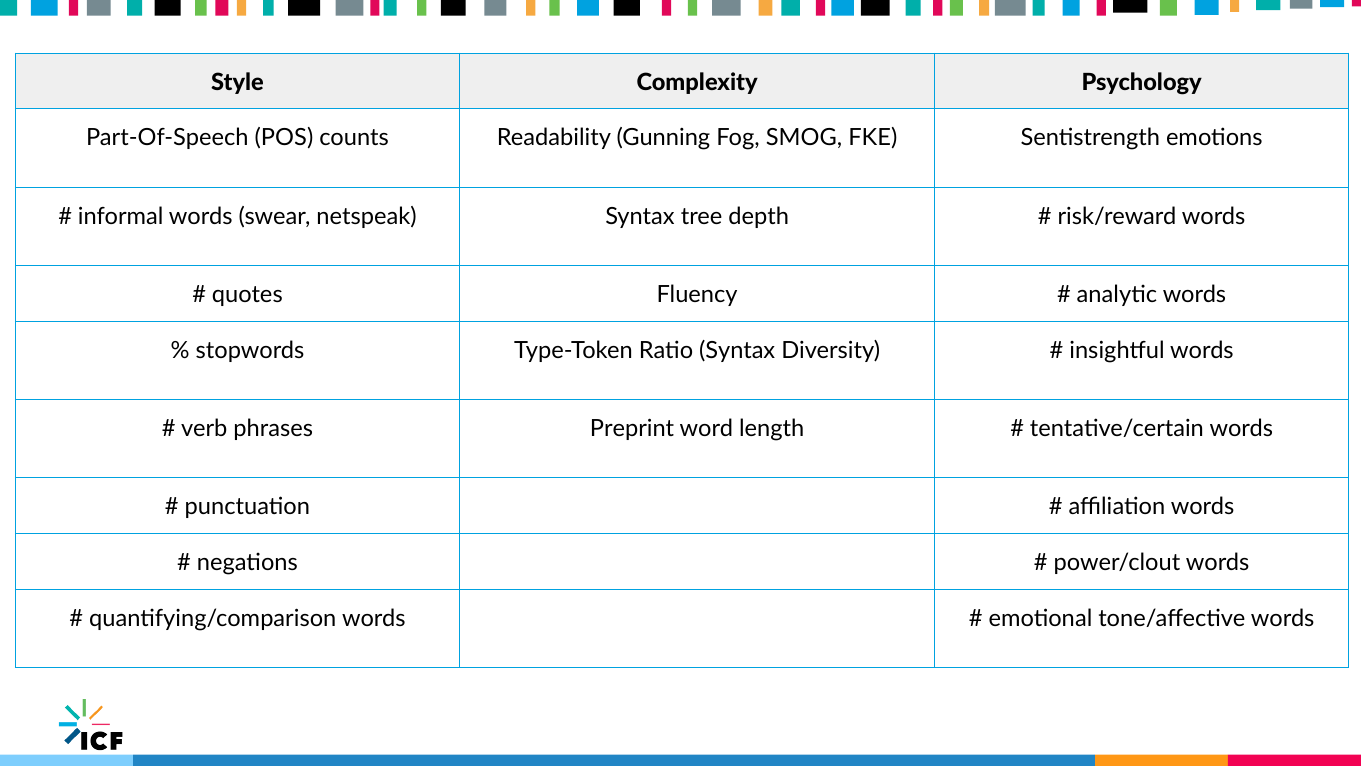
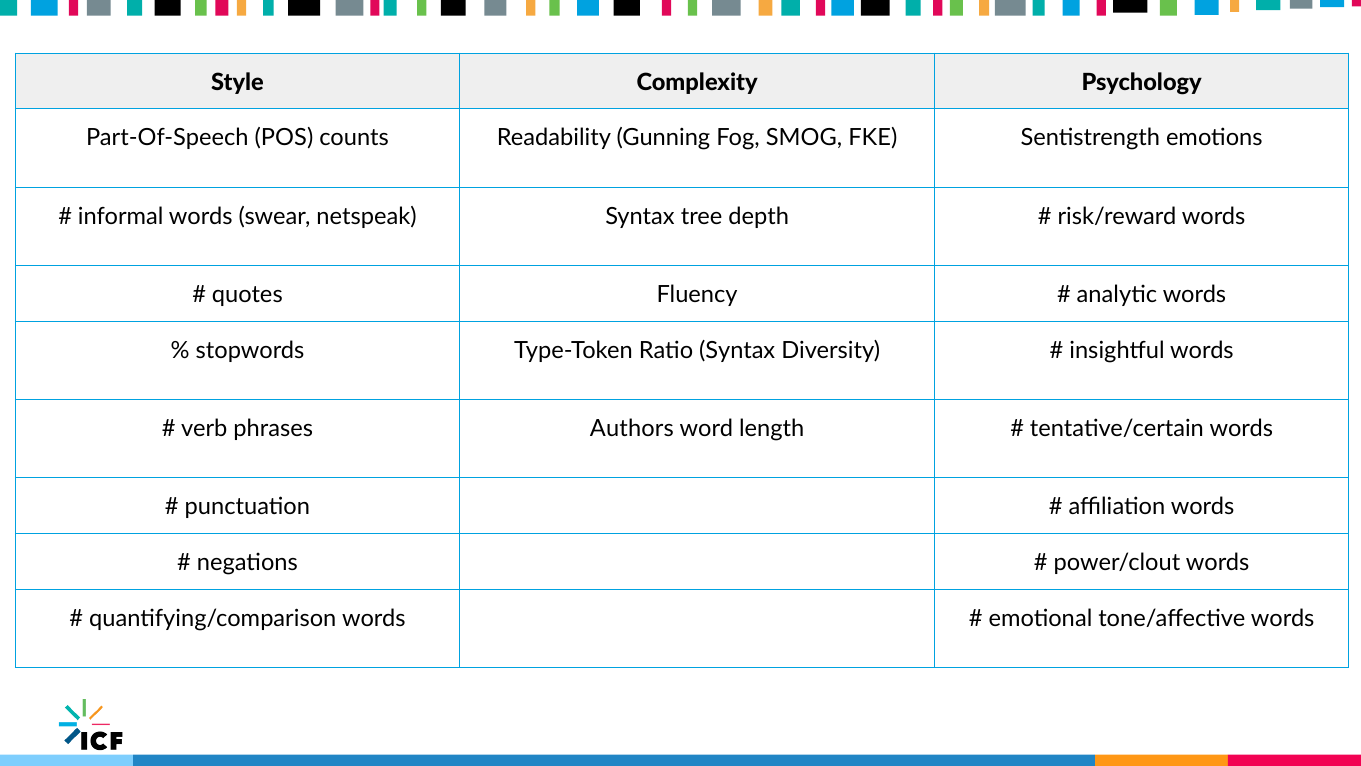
Preprint: Preprint -> Authors
